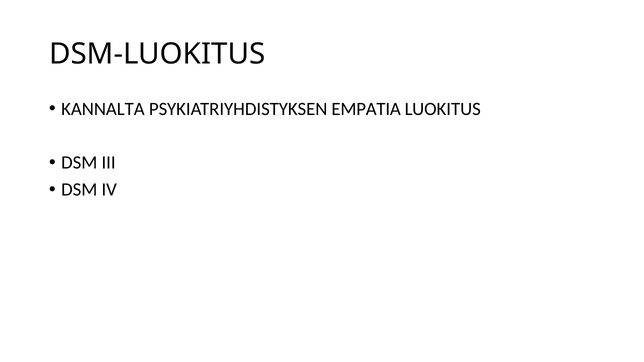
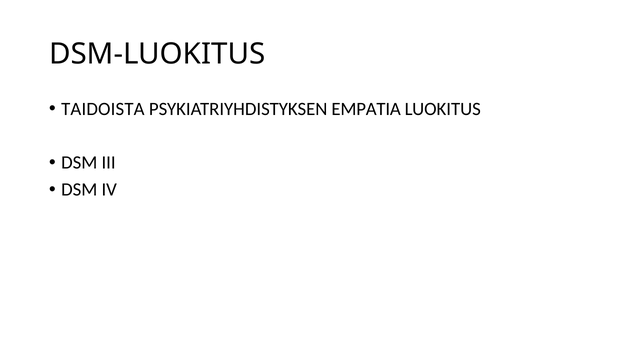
KANNALTA: KANNALTA -> TAIDOISTA
